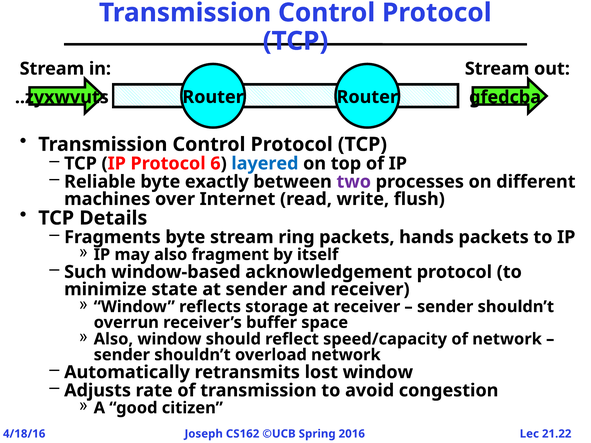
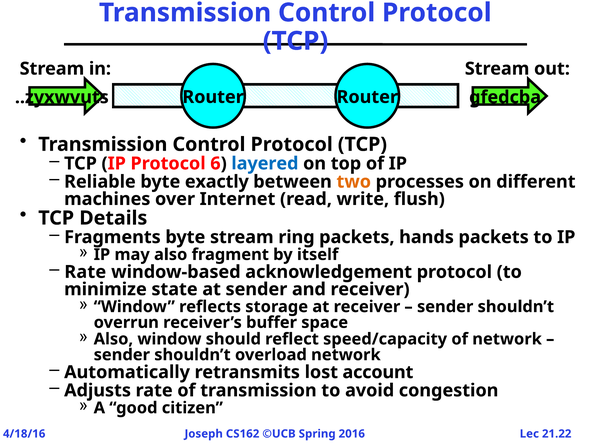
two colour: purple -> orange
Such at (85, 272): Such -> Rate
lost window: window -> account
